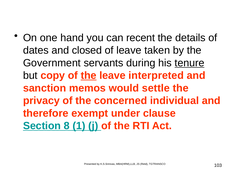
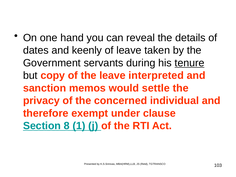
recent: recent -> reveal
closed: closed -> keenly
the at (89, 75) underline: present -> none
